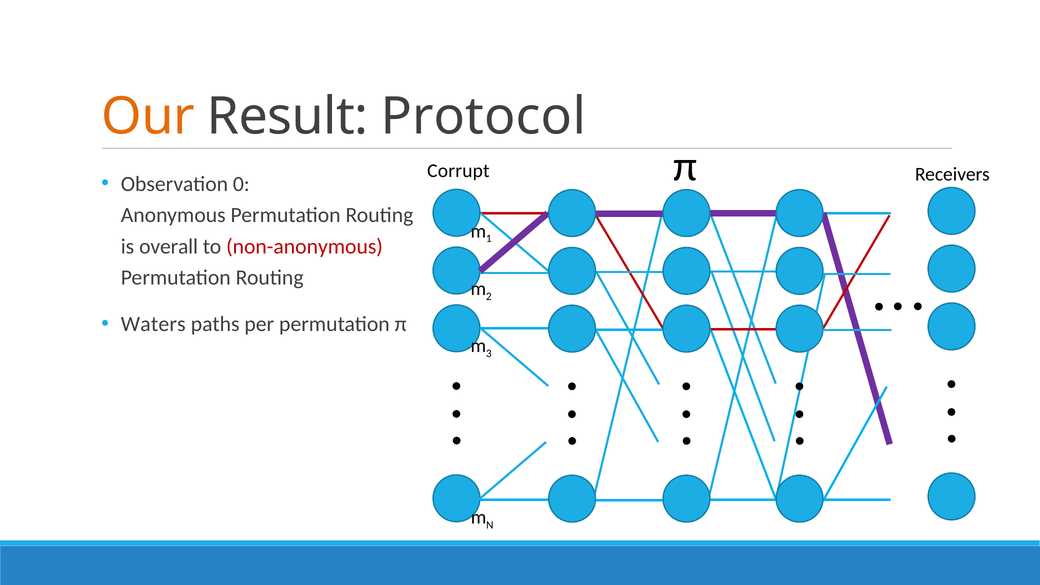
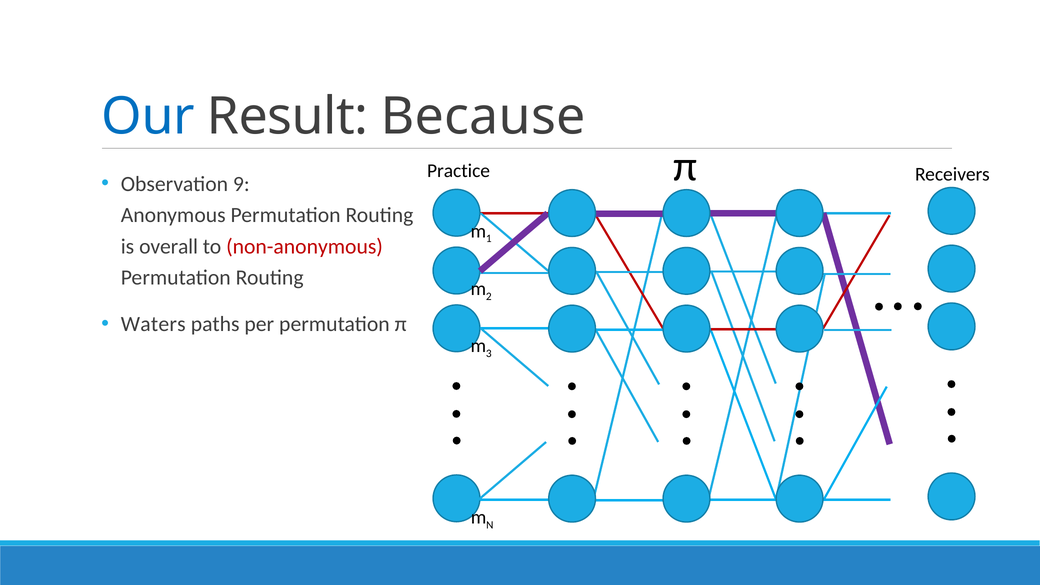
Our colour: orange -> blue
Protocol: Protocol -> Because
Corrupt: Corrupt -> Practice
0: 0 -> 9
